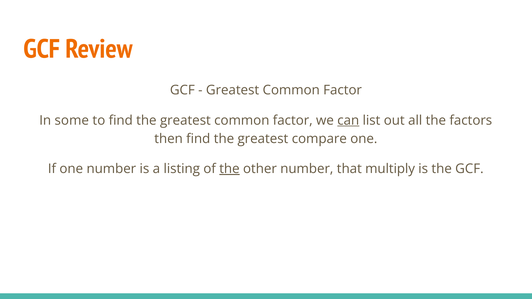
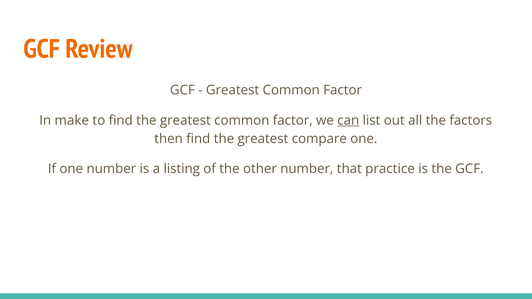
some: some -> make
the at (229, 169) underline: present -> none
multiply: multiply -> practice
